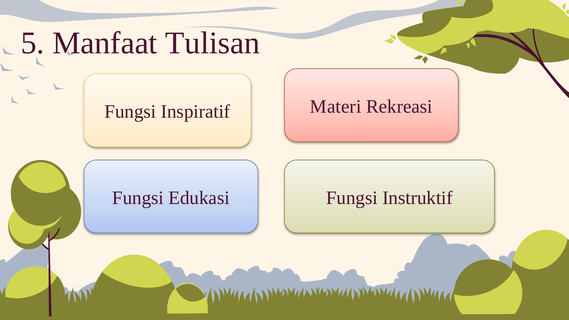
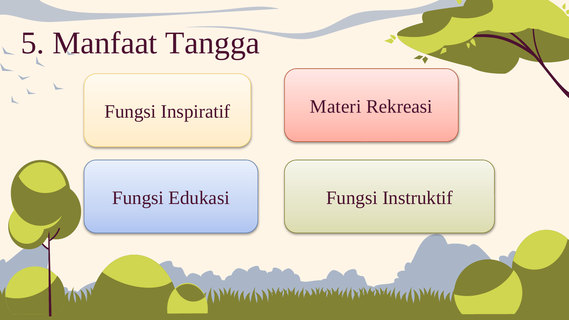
Tulisan: Tulisan -> Tangga
